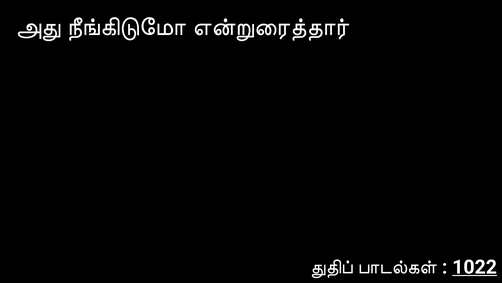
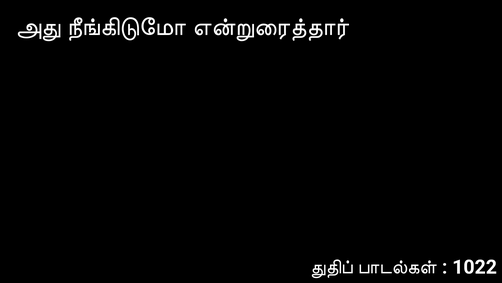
1022 underline: present -> none
